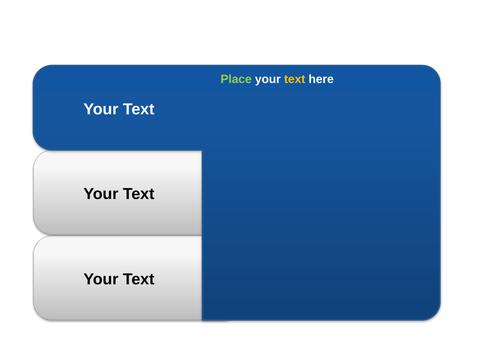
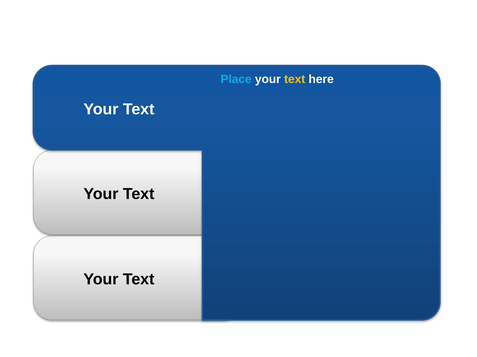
Place colour: light green -> light blue
